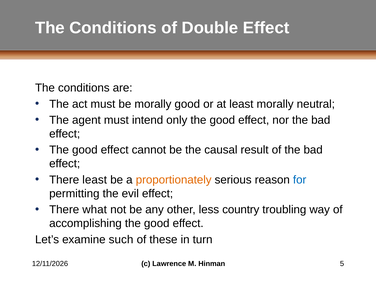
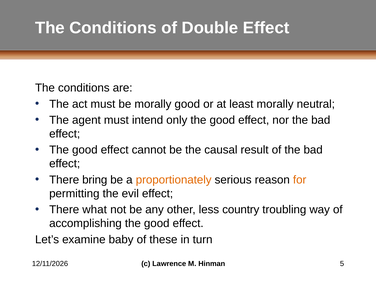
There least: least -> bring
for colour: blue -> orange
such: such -> baby
